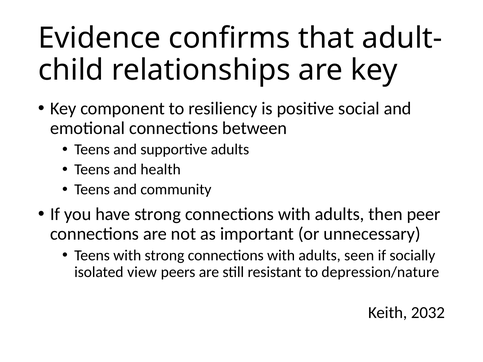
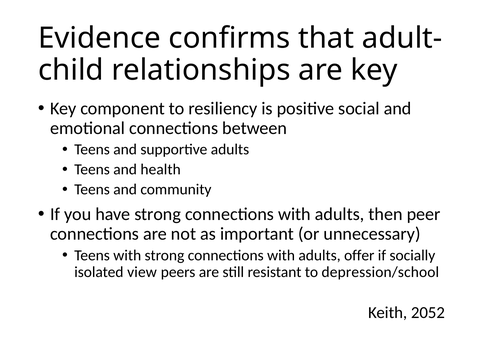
seen: seen -> offer
depression/nature: depression/nature -> depression/school
2032: 2032 -> 2052
